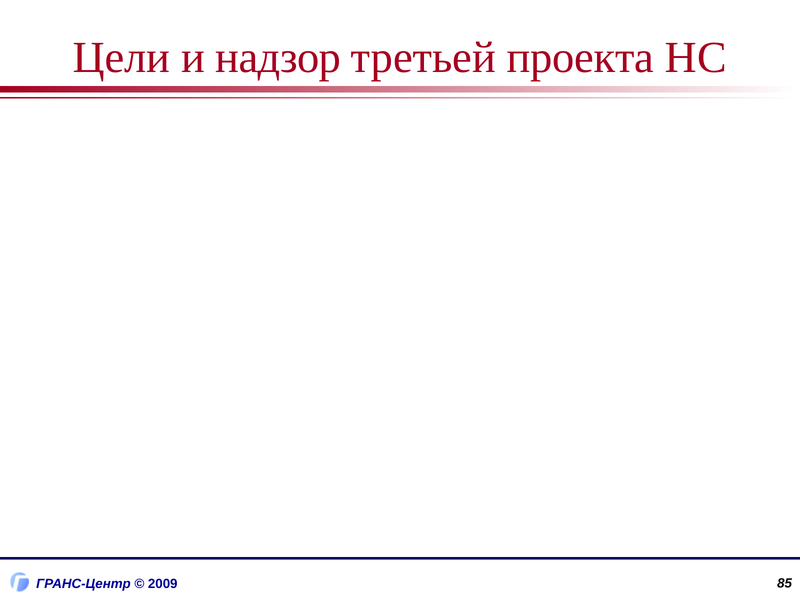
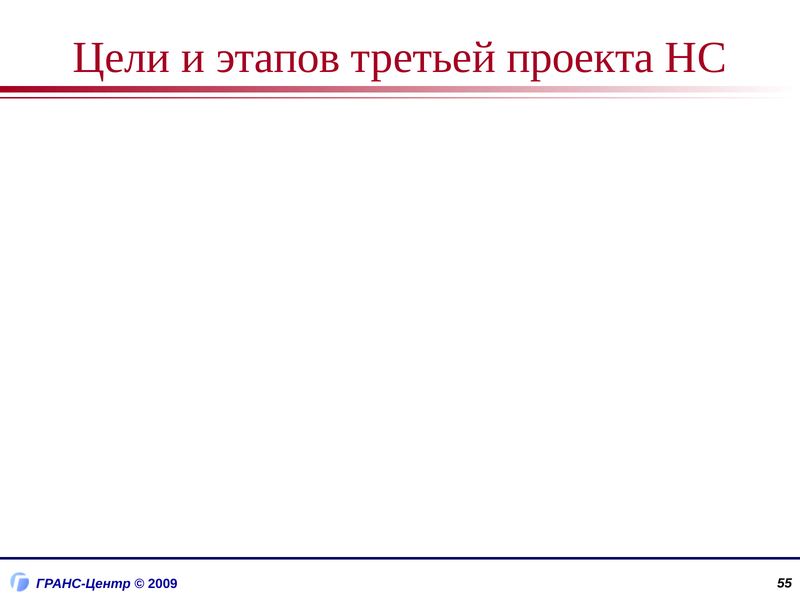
надзор: надзор -> этапов
85: 85 -> 55
